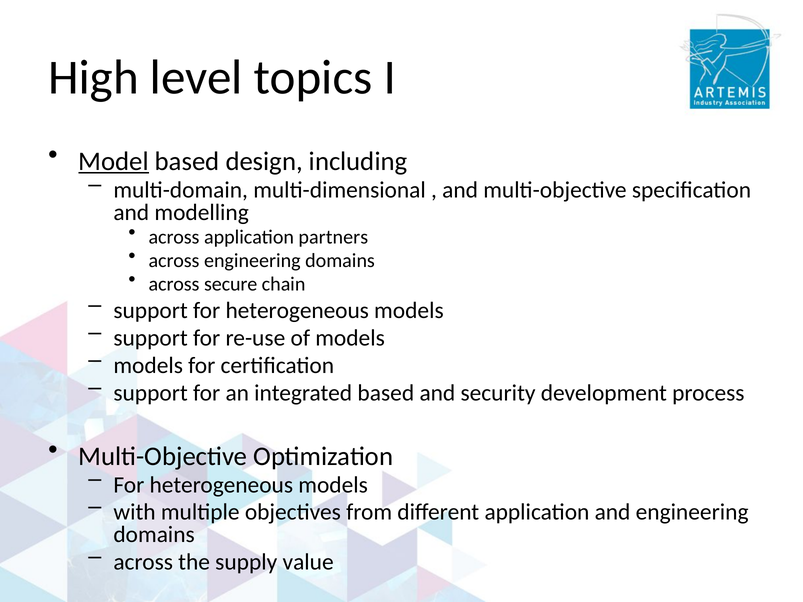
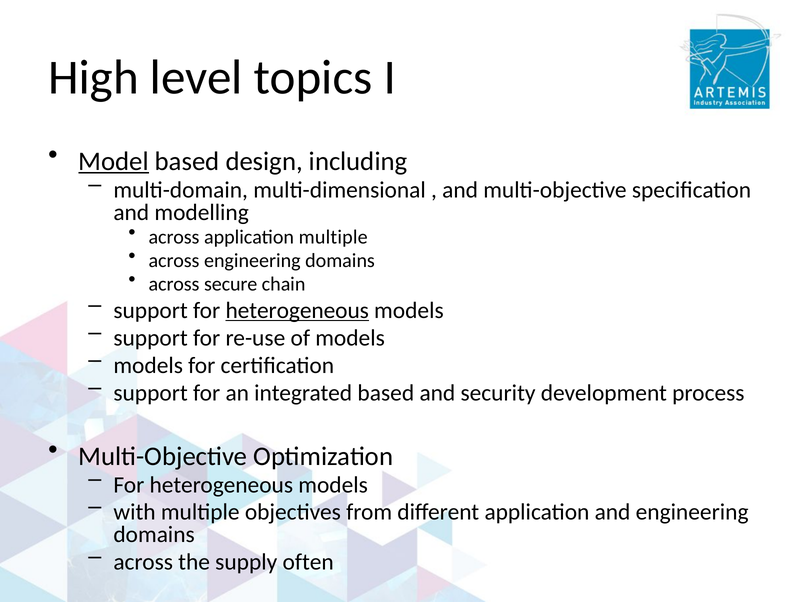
application partners: partners -> multiple
heterogeneous at (297, 311) underline: none -> present
value: value -> often
